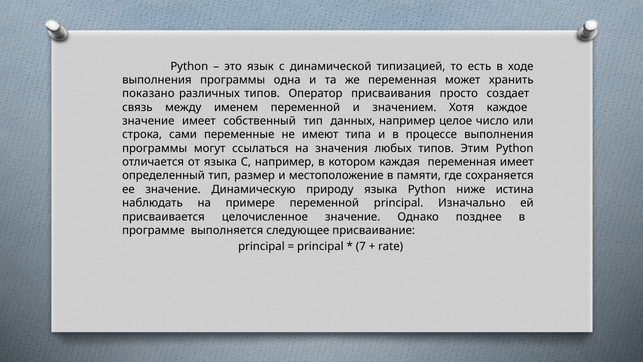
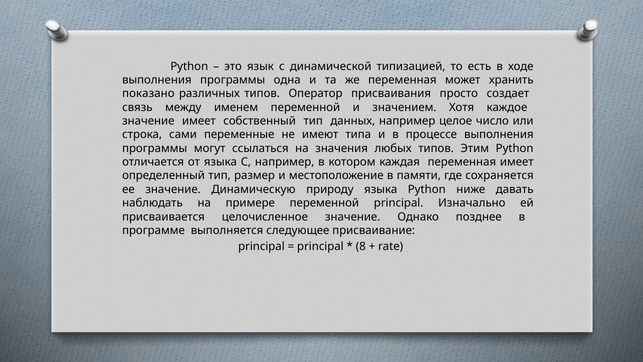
истина: истина -> давать
7: 7 -> 8
